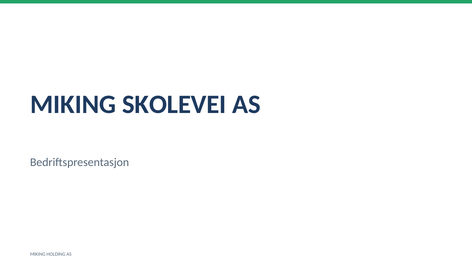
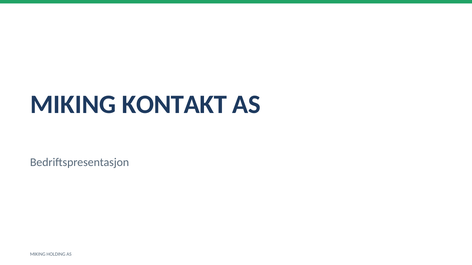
SKOLEVEI: SKOLEVEI -> KONTAKT
